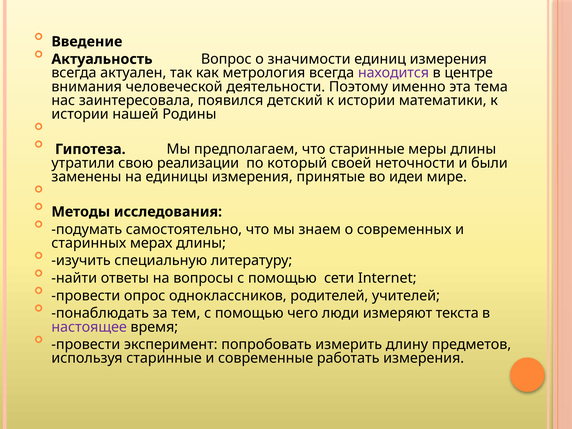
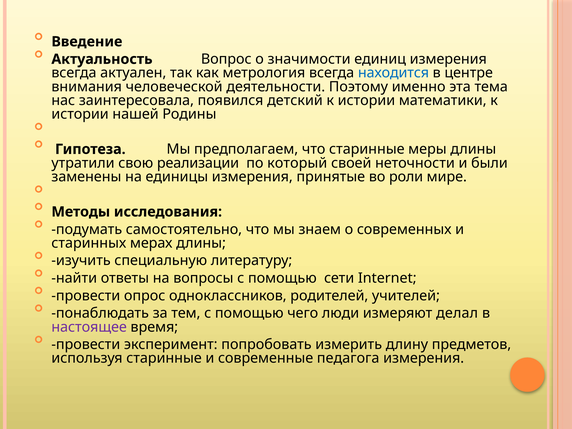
находится colour: purple -> blue
идеи: идеи -> роли
текста: текста -> делал
работать: работать -> педагога
